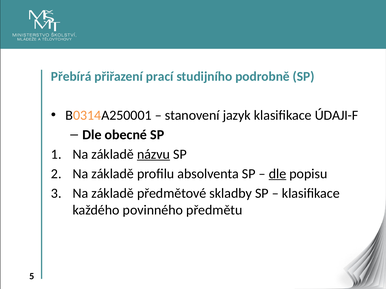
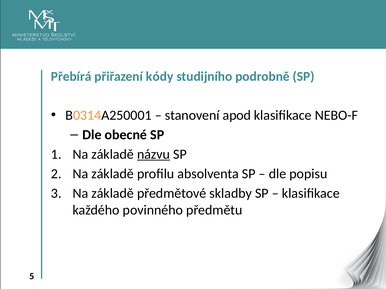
prací: prací -> kódy
jazyk: jazyk -> apod
ÚDAJI-F: ÚDAJI-F -> NEBO-F
dle at (278, 174) underline: present -> none
